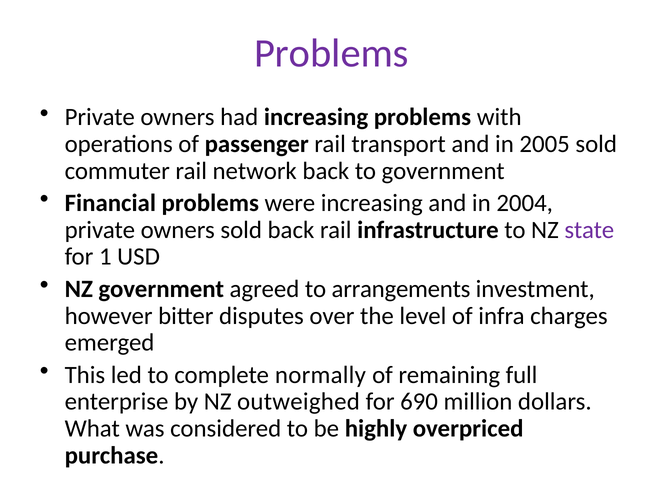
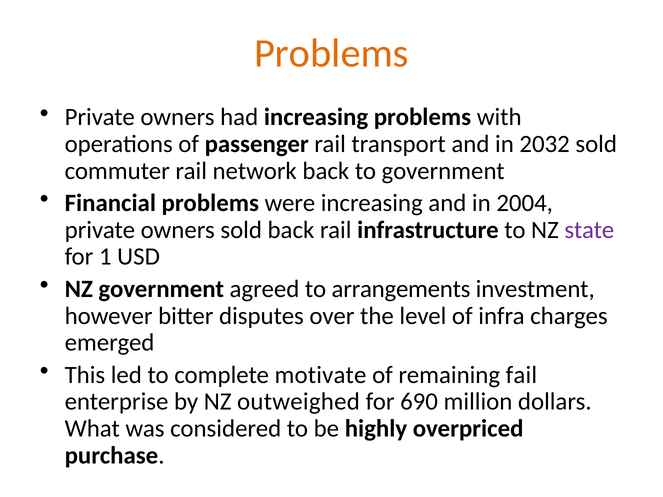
Problems at (331, 54) colour: purple -> orange
2005: 2005 -> 2032
normally: normally -> motivate
full: full -> fail
